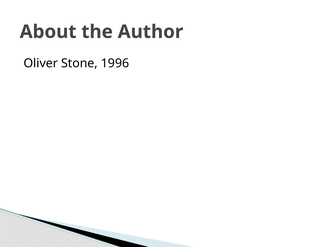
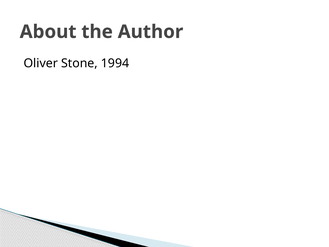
1996: 1996 -> 1994
